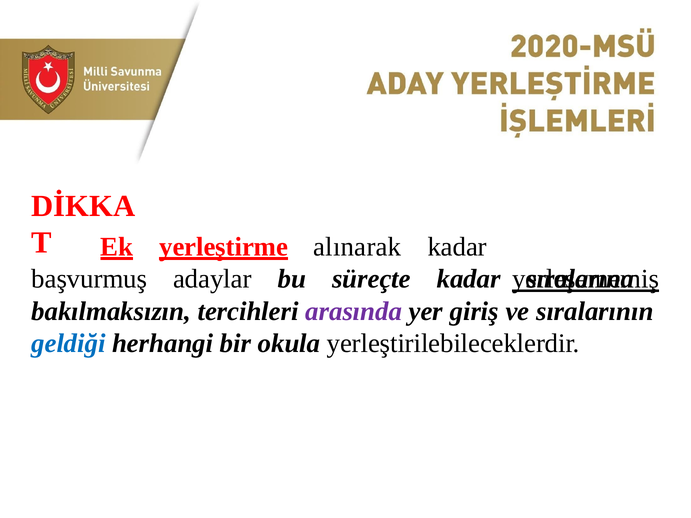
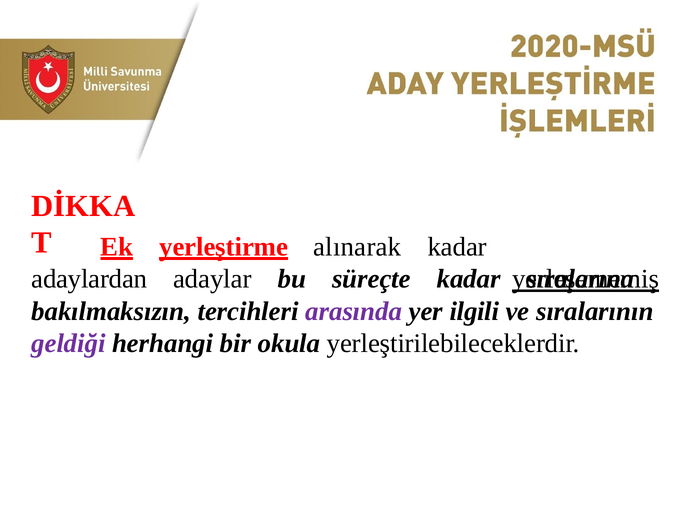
başvurmuş: başvurmuş -> adaylardan
giriş: giriş -> ilgili
geldiği colour: blue -> purple
